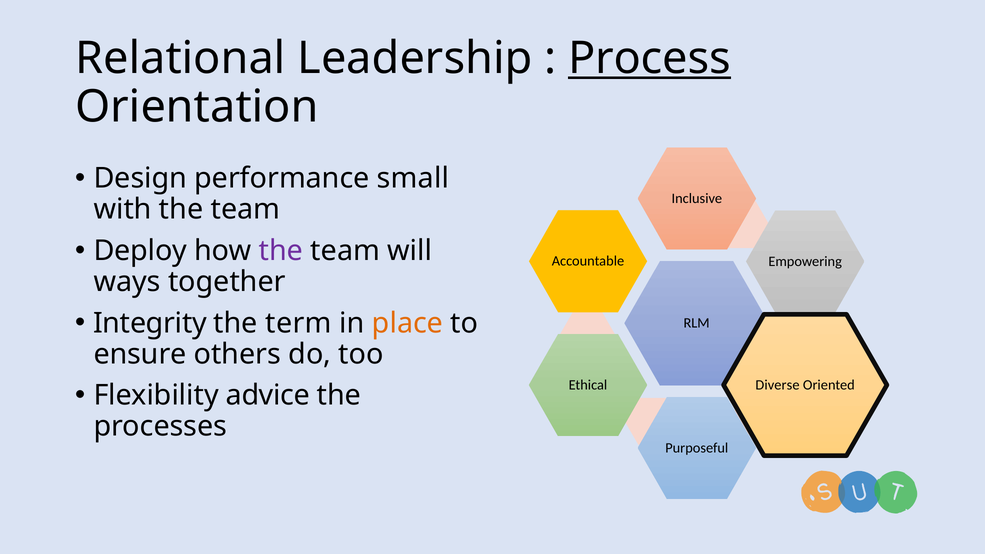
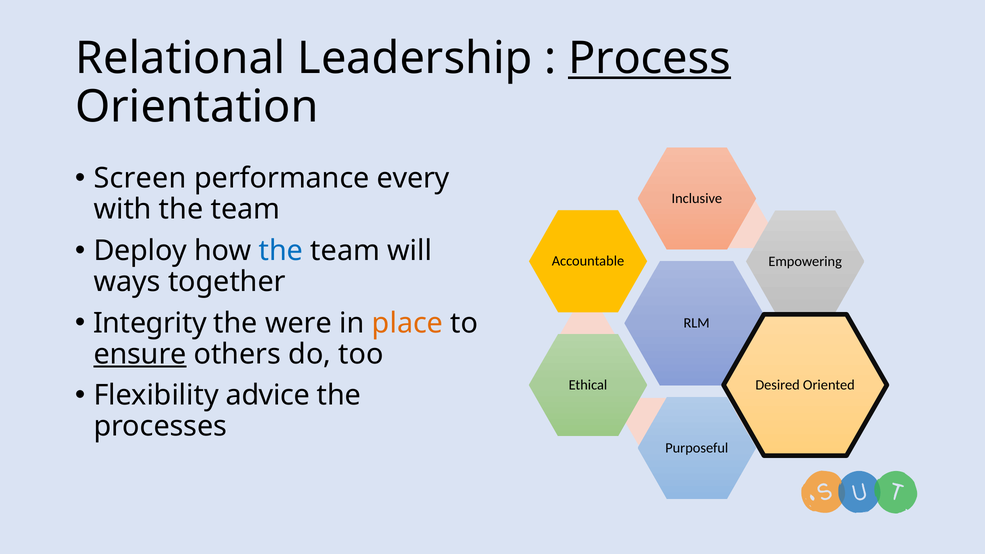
Design: Design -> Screen
small: small -> every
the at (281, 251) colour: purple -> blue
term: term -> were
ensure underline: none -> present
Diverse: Diverse -> Desired
